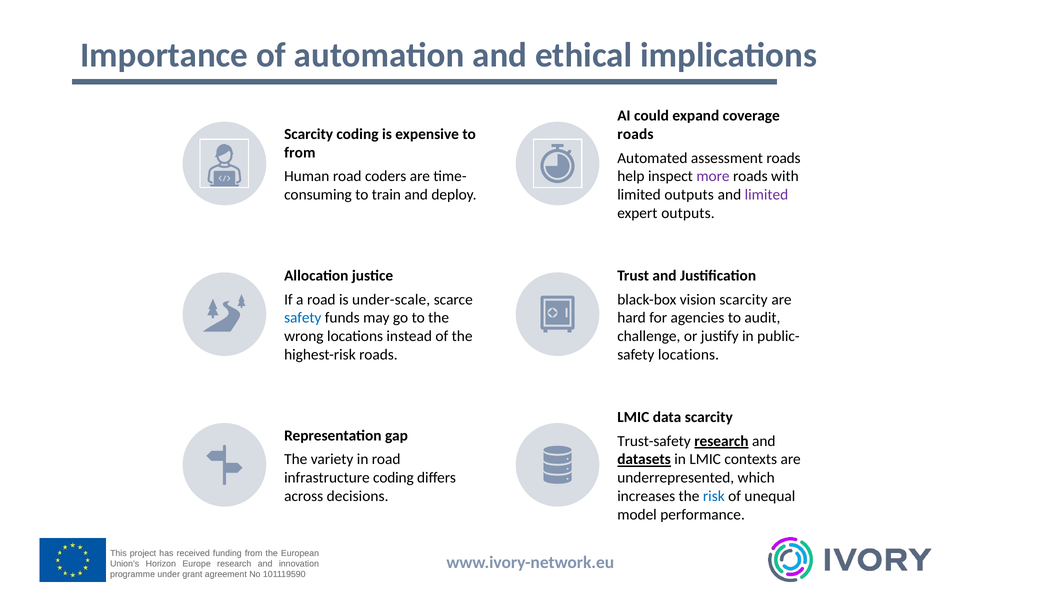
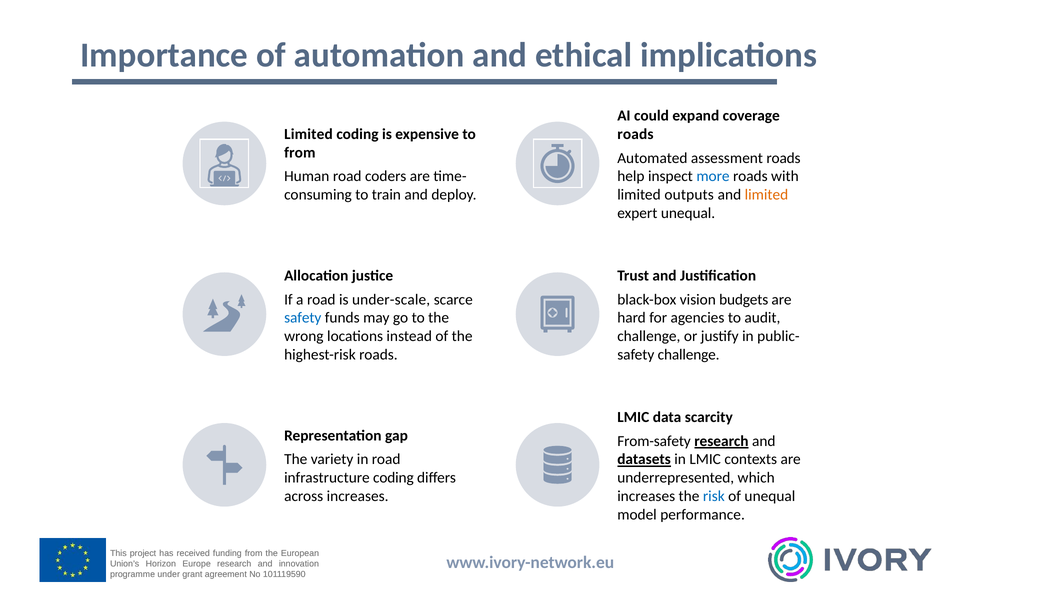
Scarcity at (309, 134): Scarcity -> Limited
more colour: purple -> blue
limited at (766, 195) colour: purple -> orange
expert outputs: outputs -> unequal
vision scarcity: scarcity -> budgets
safety locations: locations -> challenge
Trust-safety: Trust-safety -> From-safety
across decisions: decisions -> increases
